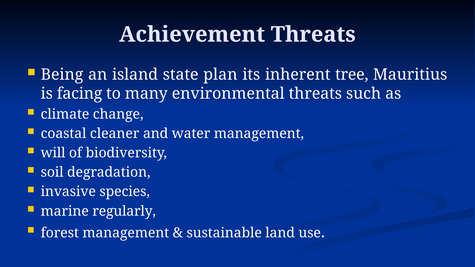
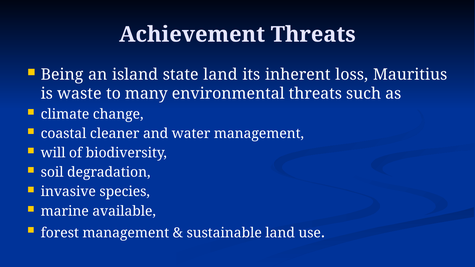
state plan: plan -> land
tree: tree -> loss
facing: facing -> waste
regularly: regularly -> available
